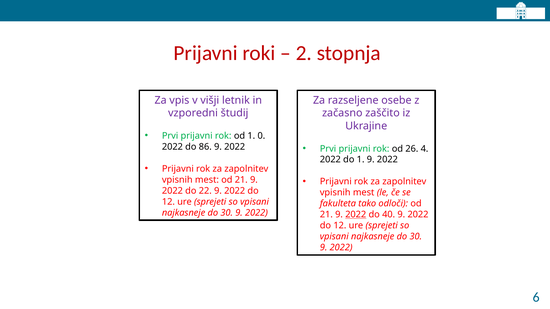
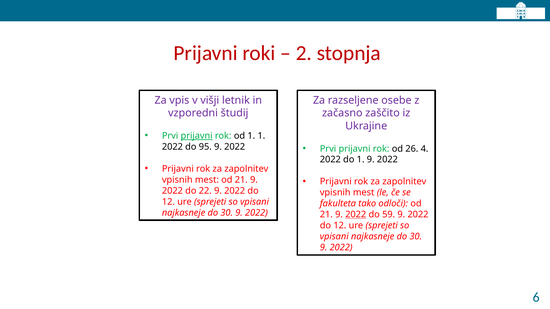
prijavni at (197, 136) underline: none -> present
1 0: 0 -> 1
86: 86 -> 95
40: 40 -> 59
